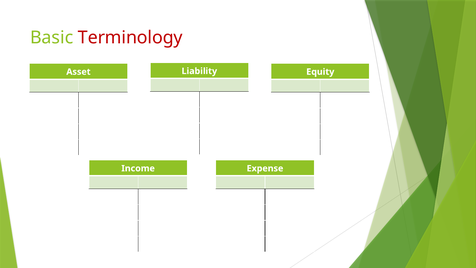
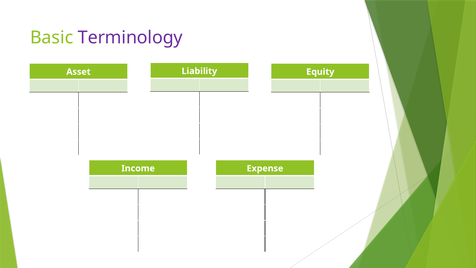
Terminology colour: red -> purple
